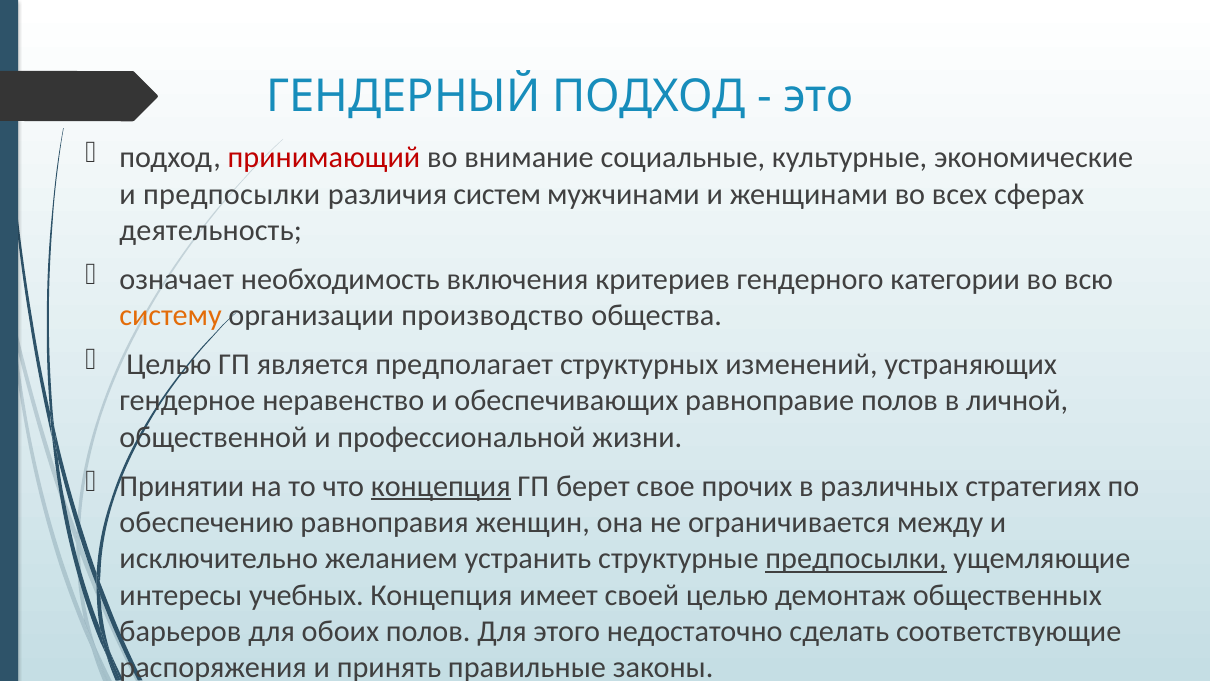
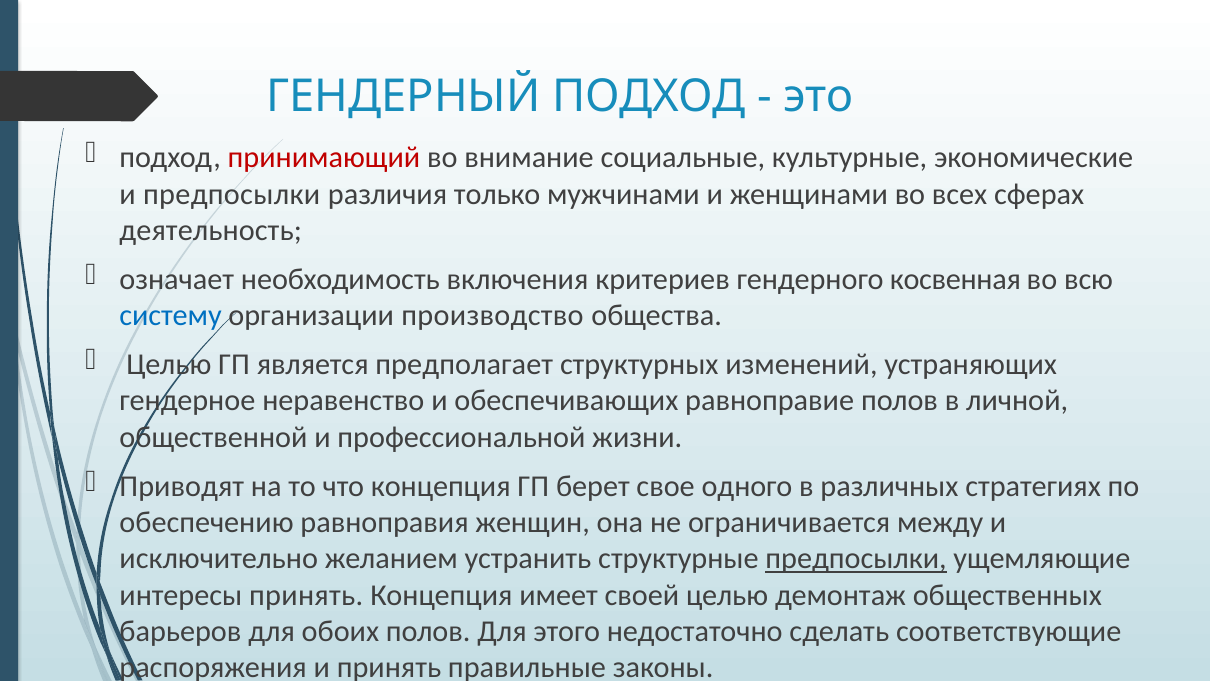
систем: систем -> только
категории: категории -> косвенная
систему colour: orange -> blue
Принятии: Принятии -> Приводят
концепция at (441, 486) underline: present -> none
прочих: прочих -> одного
интересы учебных: учебных -> принять
